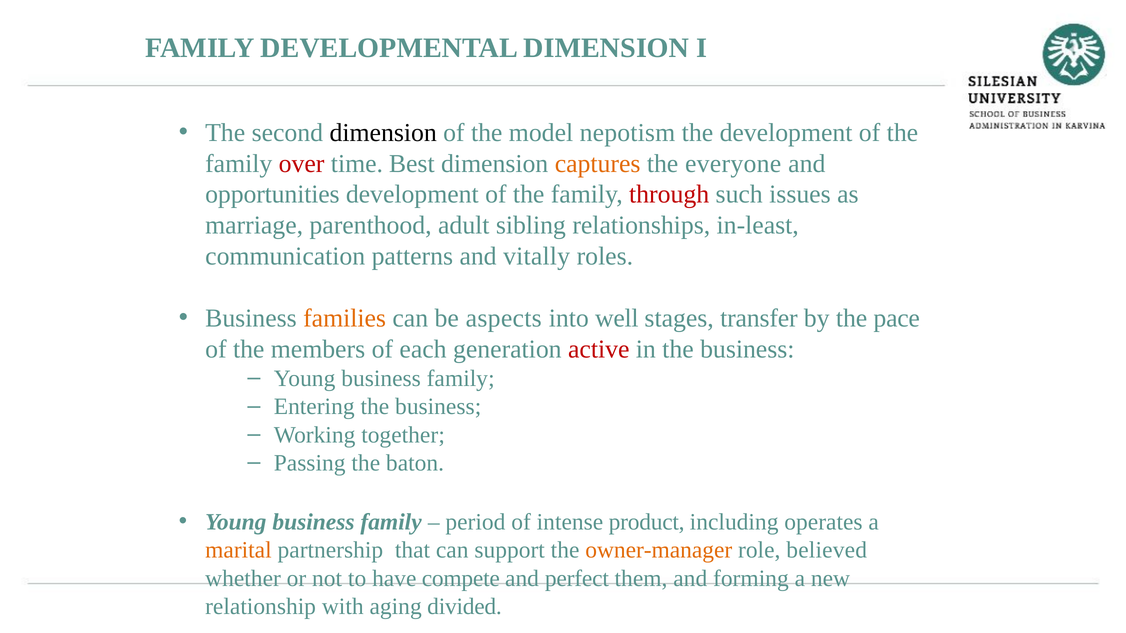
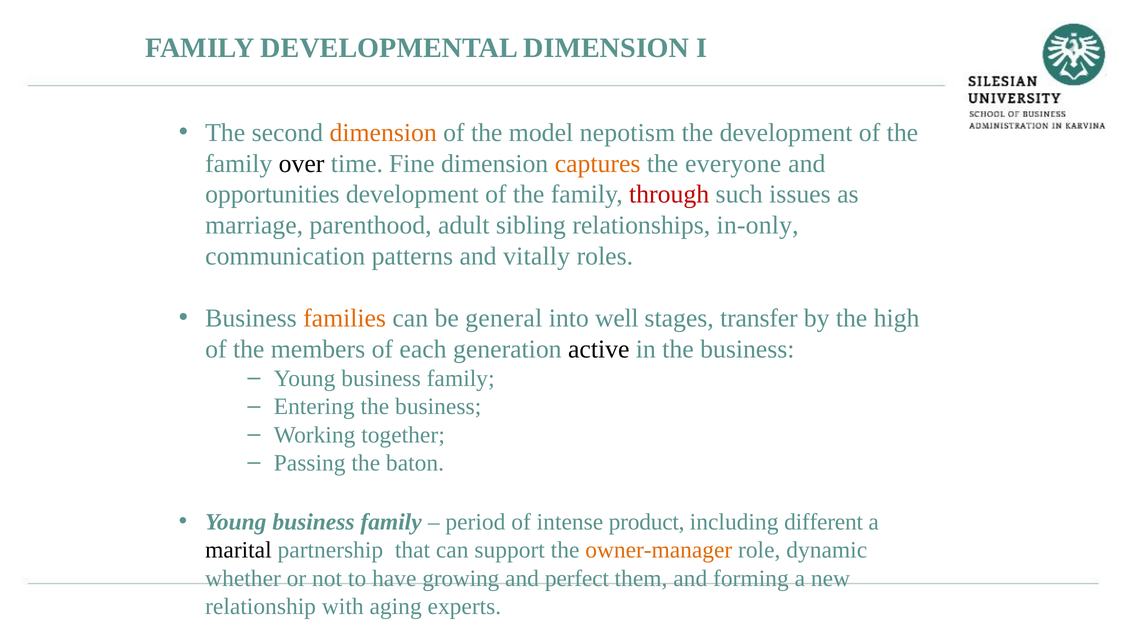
dimension at (383, 133) colour: black -> orange
over colour: red -> black
Best: Best -> Fine
in-least: in-least -> in-only
aspects: aspects -> general
pace: pace -> high
active colour: red -> black
operates: operates -> different
marital colour: orange -> black
believed: believed -> dynamic
compete: compete -> growing
divided: divided -> experts
